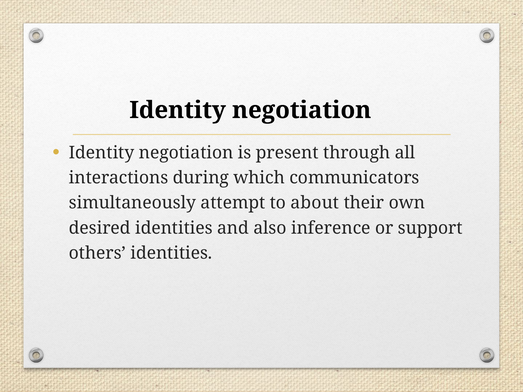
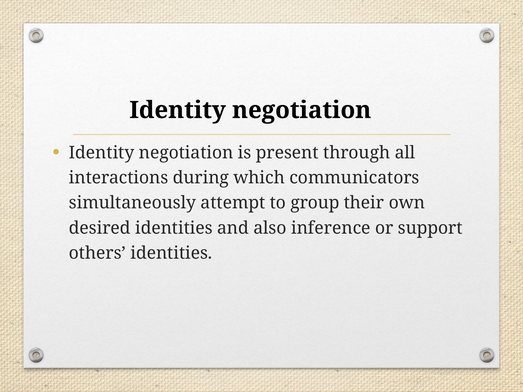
about: about -> group
